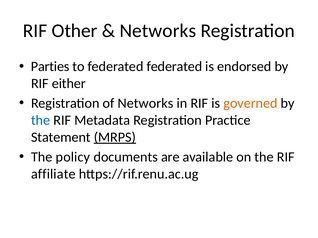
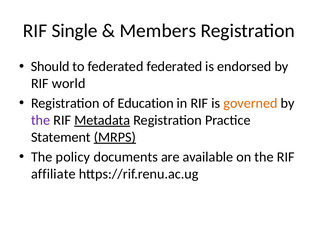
Other: Other -> Single
Networks at (158, 31): Networks -> Members
Parties: Parties -> Should
either: either -> world
of Networks: Networks -> Education
the at (41, 120) colour: blue -> purple
Metadata underline: none -> present
